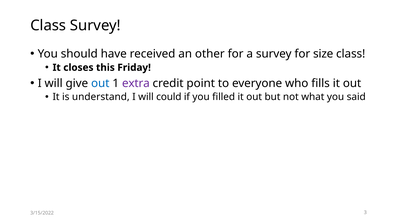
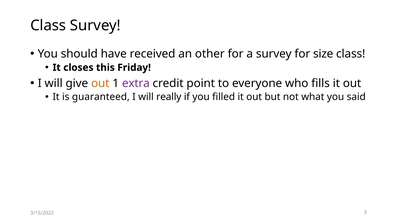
out at (100, 83) colour: blue -> orange
understand: understand -> guaranteed
could: could -> really
